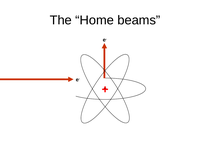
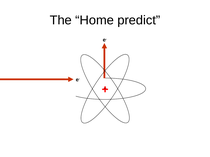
beams: beams -> predict
